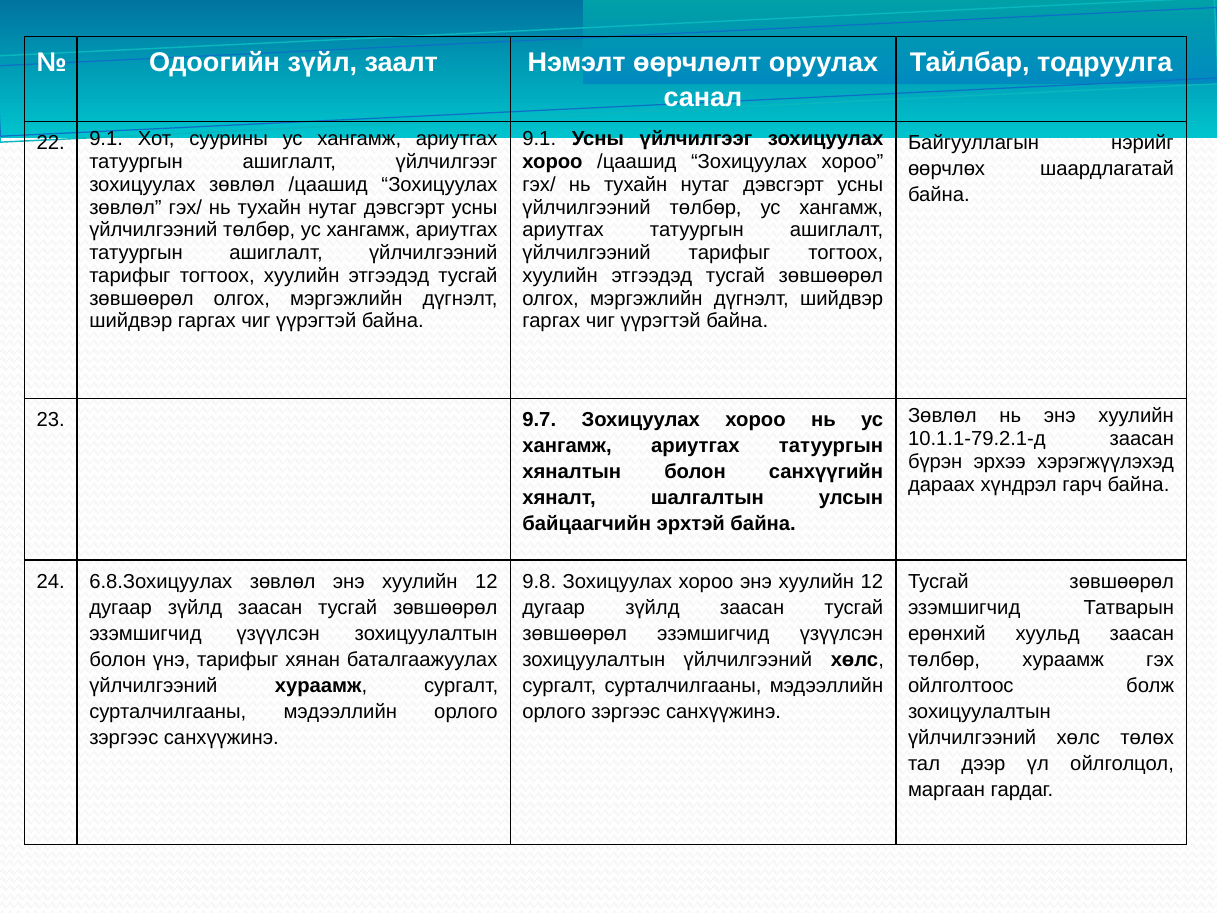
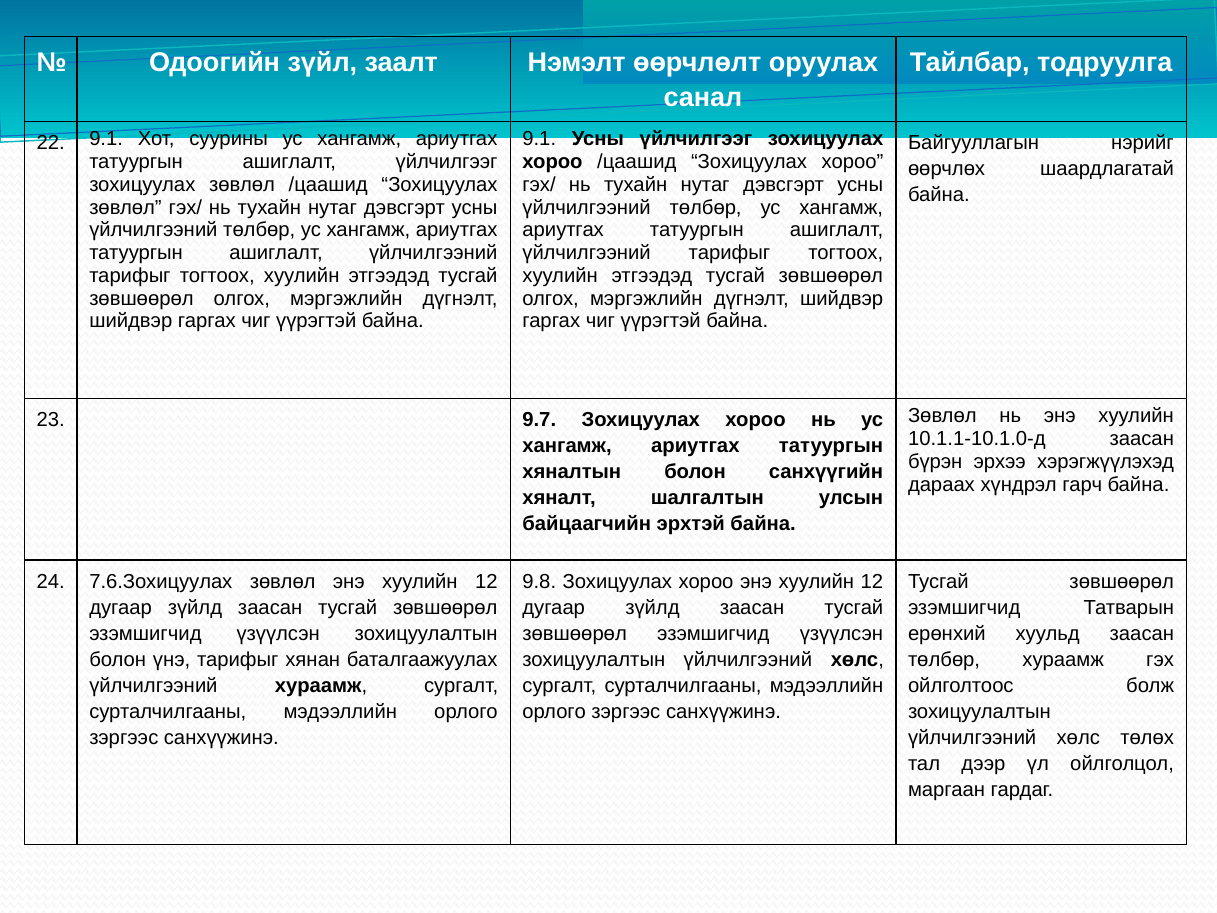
10.1.1-79.2.1-д: 10.1.1-79.2.1-д -> 10.1.1-10.1.0-д
6.8.Зохицуулах: 6.8.Зохицуулах -> 7.6.Зохицуулах
